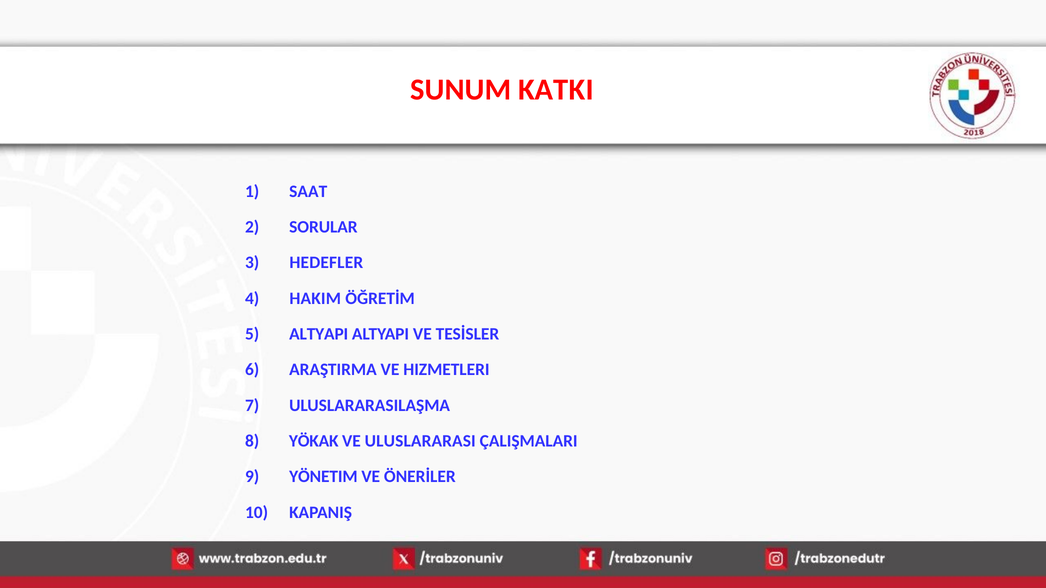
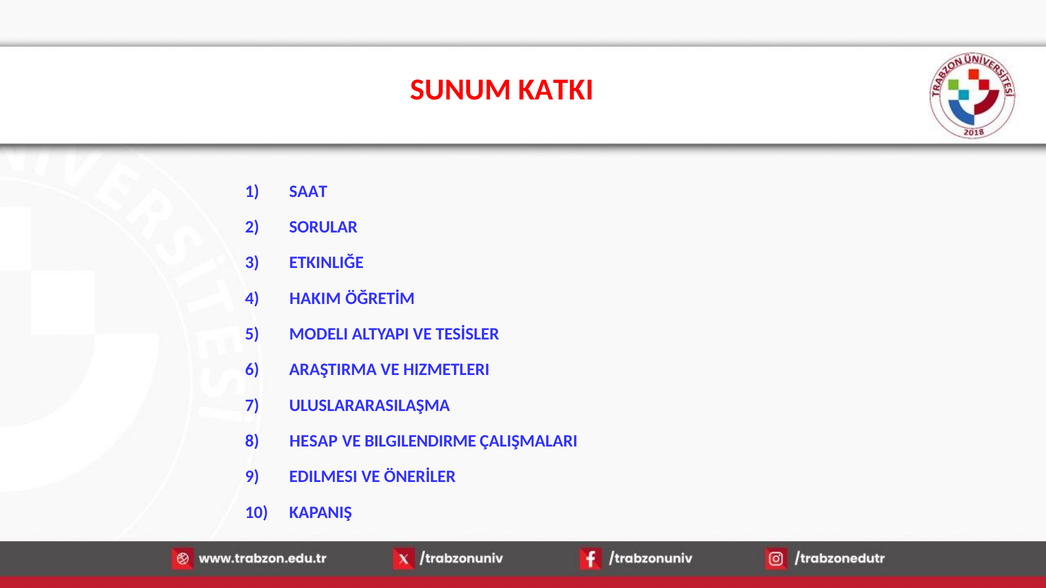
HEDEFLER: HEDEFLER -> ETKINLIĞE
ALTYAPI at (319, 334): ALTYAPI -> MODELI
YÖKAK: YÖKAK -> HESAP
ULUSLARARASI: ULUSLARARASI -> BILGILENDIRME
YÖNETIM: YÖNETIM -> EDILMESI
